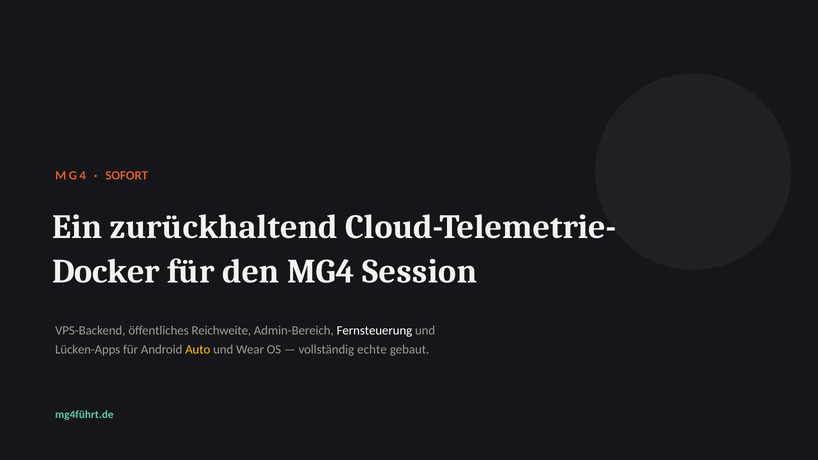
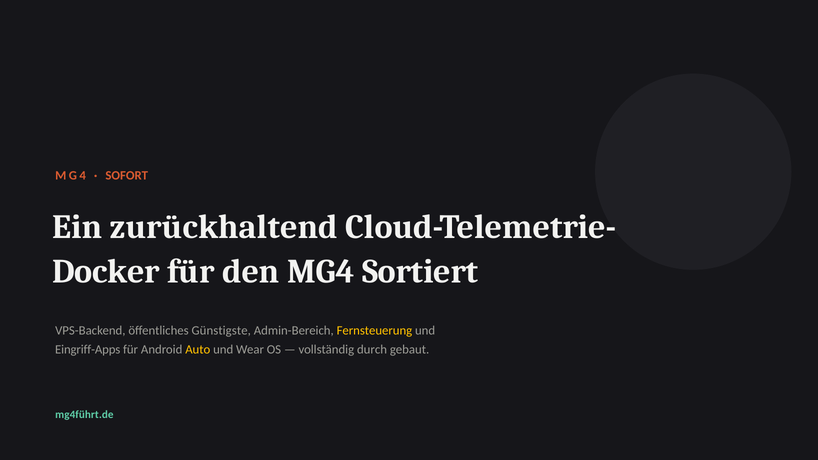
Session: Session -> Sortiert
Reichweite: Reichweite -> Günstigste
Fernsteuerung colour: white -> yellow
Lücken-Apps: Lücken-Apps -> Eingriff-Apps
echte: echte -> durch
